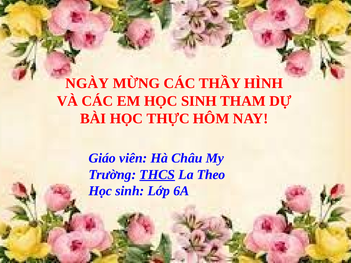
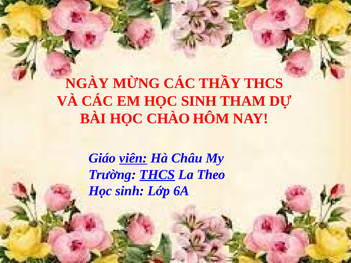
THẦY HÌNH: HÌNH -> THCS
THỰC: THỰC -> CHÀO
viên underline: none -> present
